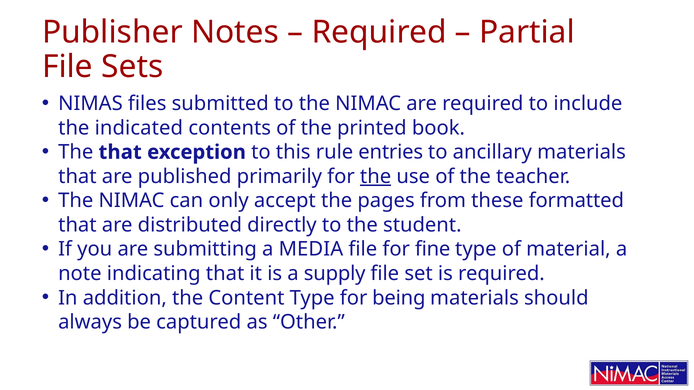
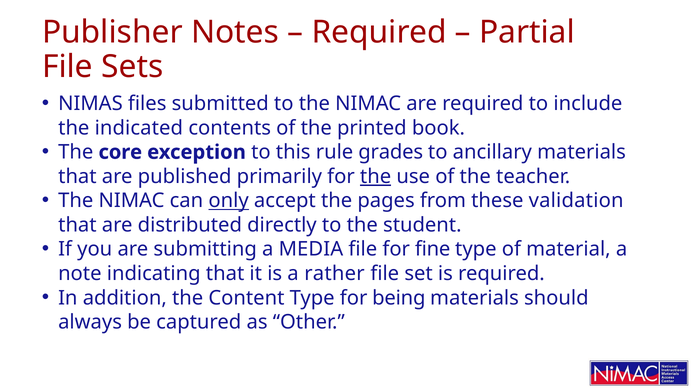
The that: that -> core
entries: entries -> grades
only underline: none -> present
formatted: formatted -> validation
supply: supply -> rather
